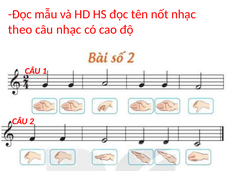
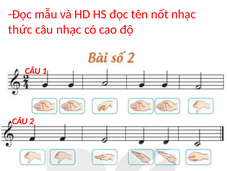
theo: theo -> thức
